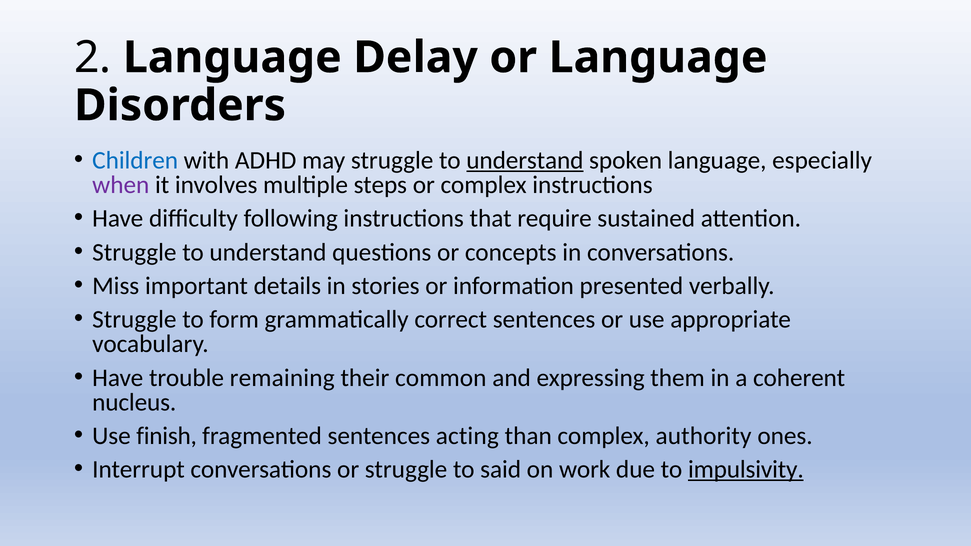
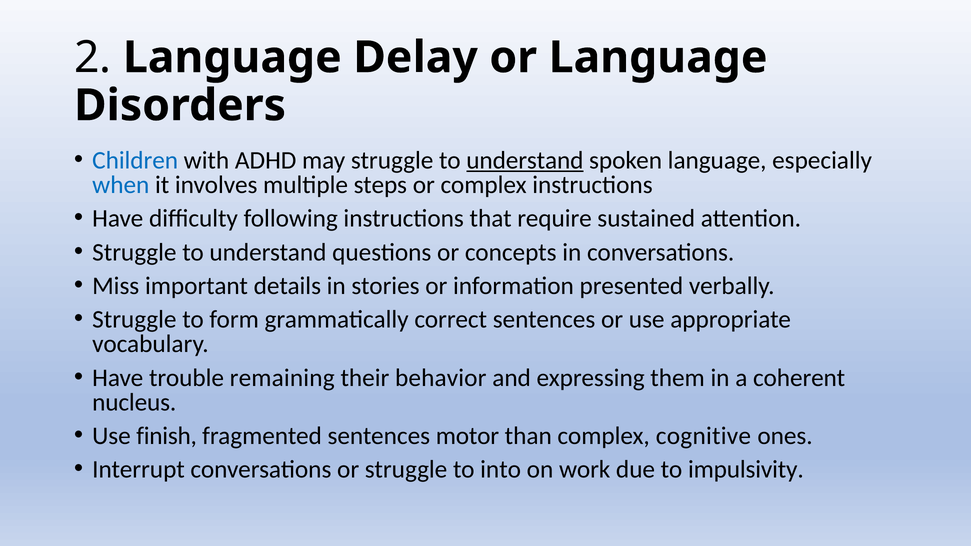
when colour: purple -> blue
common: common -> behavior
acting: acting -> motor
authority: authority -> cognitive
said: said -> into
impulsivity underline: present -> none
